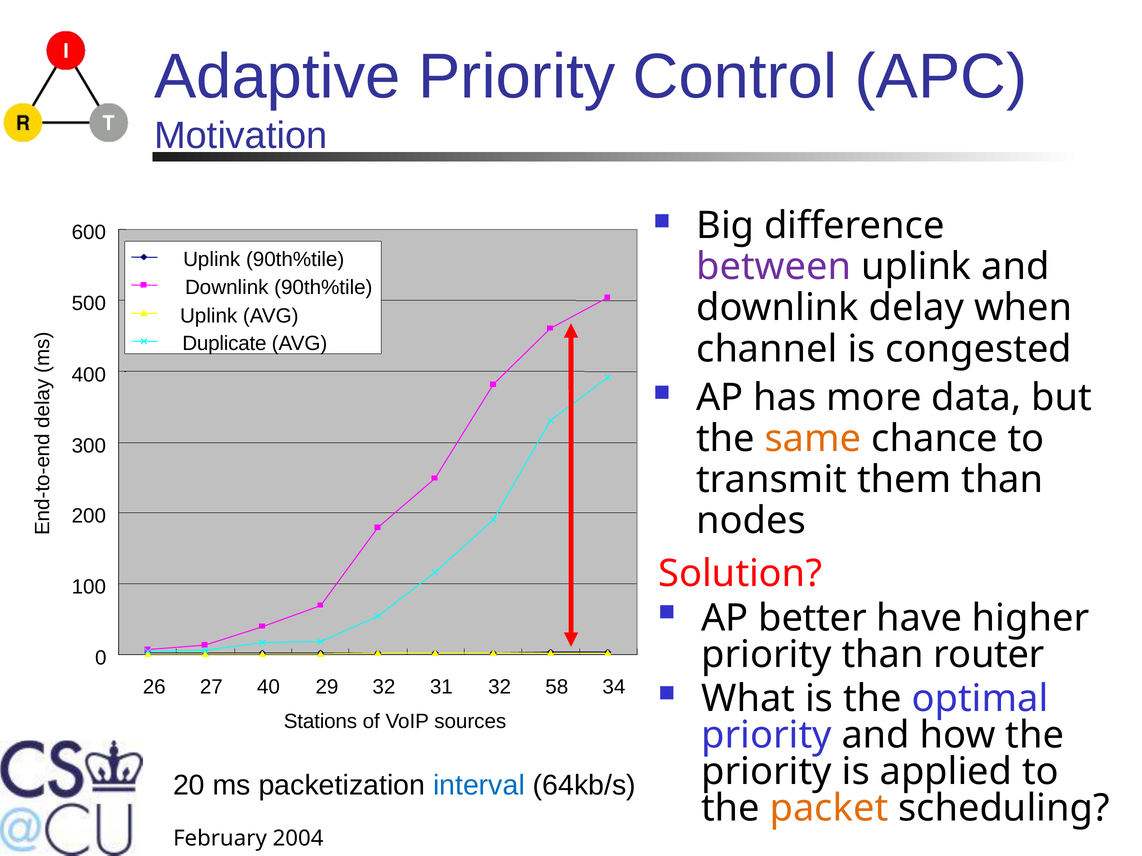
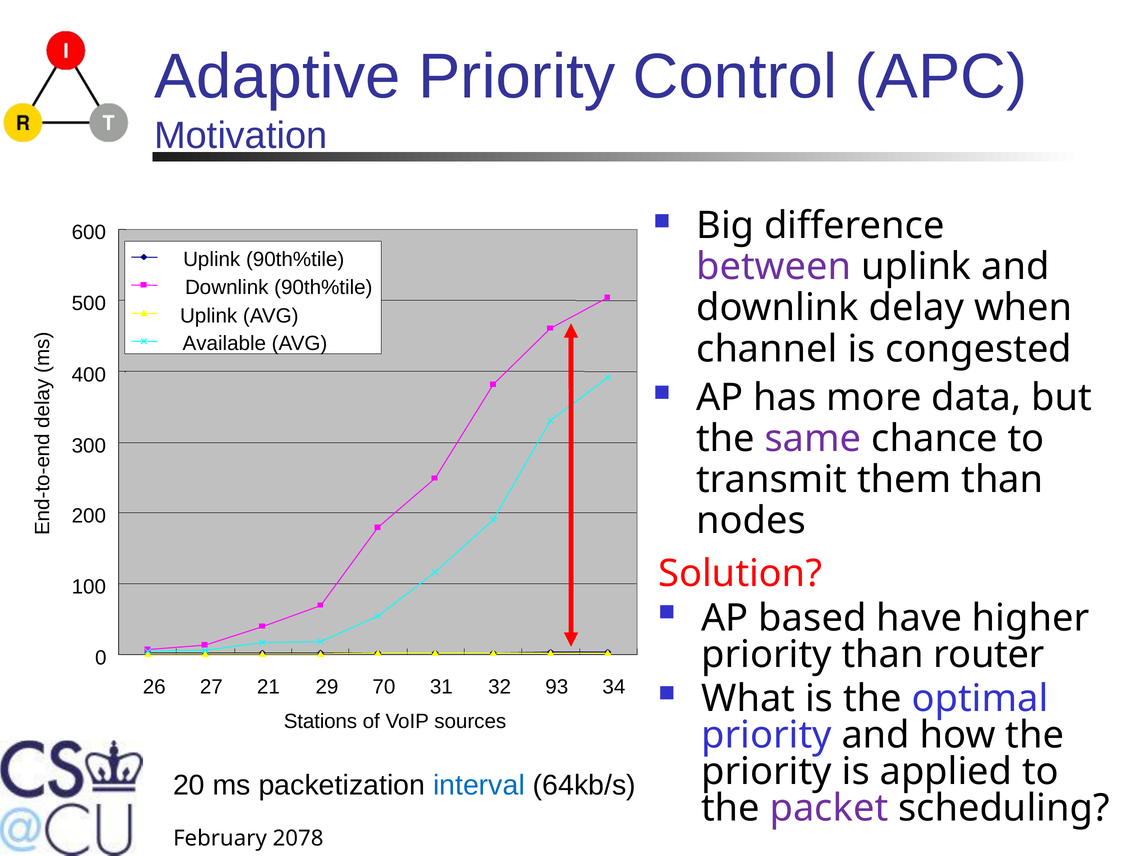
Duplicate: Duplicate -> Available
same colour: orange -> purple
better: better -> based
40: 40 -> 21
29 32: 32 -> 70
58: 58 -> 93
packet colour: orange -> purple
2004: 2004 -> 2078
